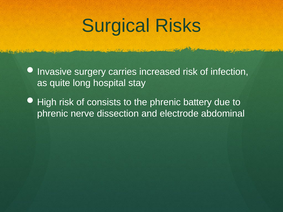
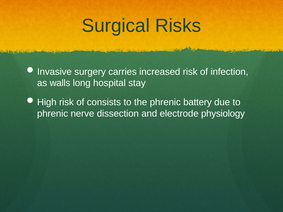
quite: quite -> walls
abdominal: abdominal -> physiology
